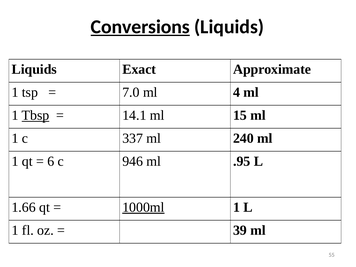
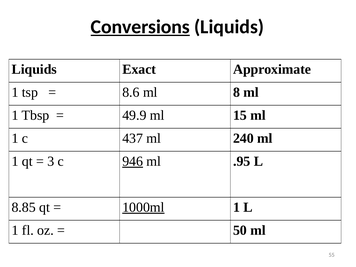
7.0: 7.0 -> 8.6
4: 4 -> 8
Tbsp underline: present -> none
14.1: 14.1 -> 49.9
337: 337 -> 437
6: 6 -> 3
946 underline: none -> present
1.66: 1.66 -> 8.85
39: 39 -> 50
